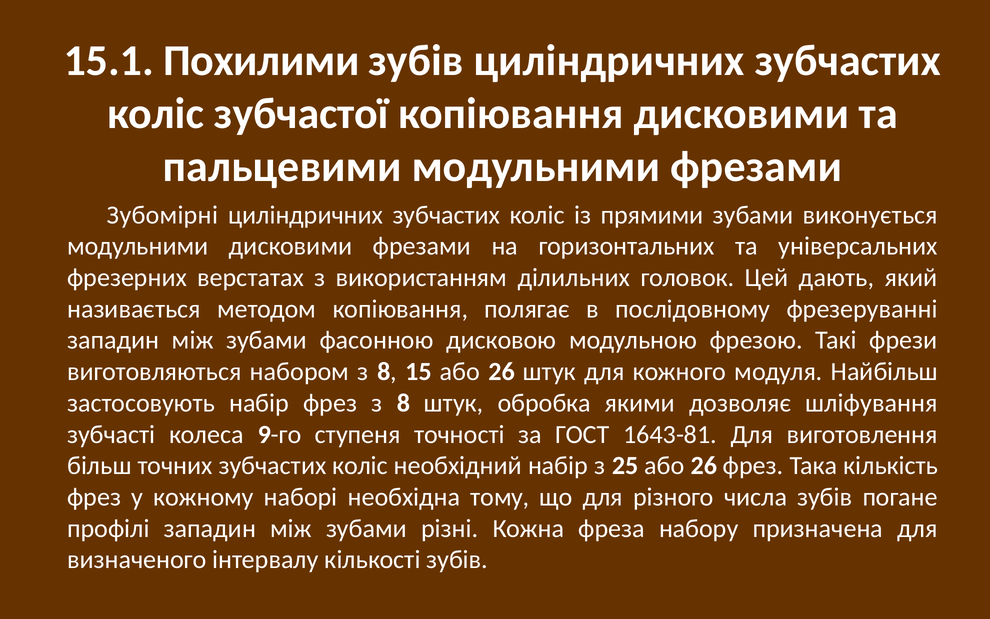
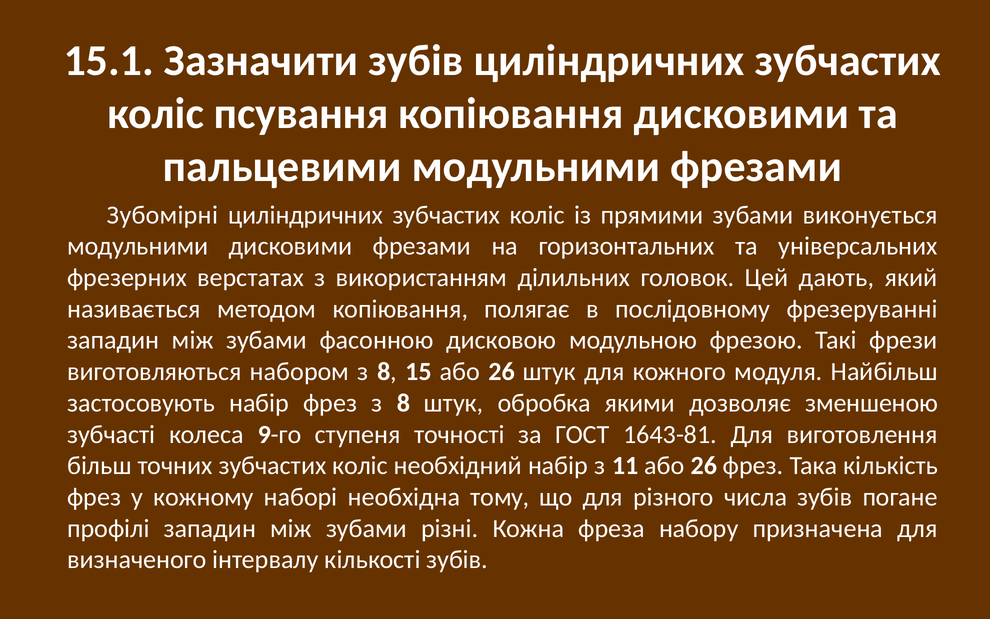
Похилими: Похилими -> Зазначити
зубчастої: зубчастої -> псування
шліфування: шліфування -> зменшеною
25: 25 -> 11
